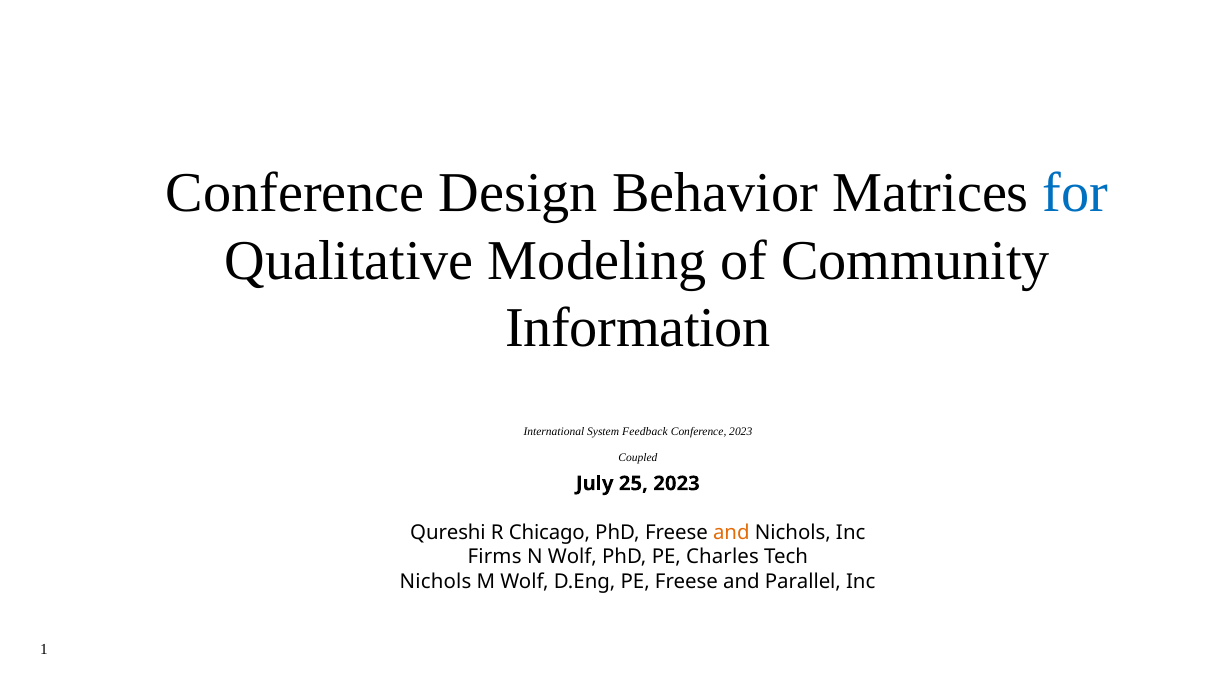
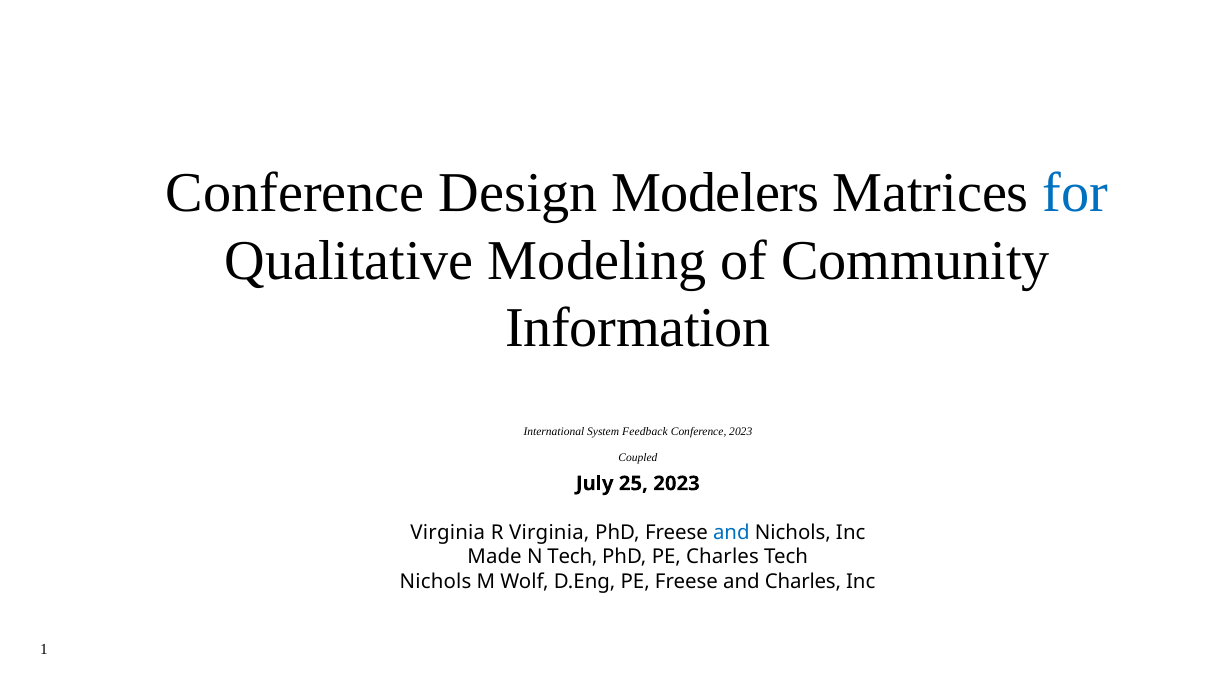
Behavior: Behavior -> Modelers
Qureshi at (448, 533): Qureshi -> Virginia
R Chicago: Chicago -> Virginia
and at (731, 533) colour: orange -> blue
Firms: Firms -> Made
N Wolf: Wolf -> Tech
and Parallel: Parallel -> Charles
